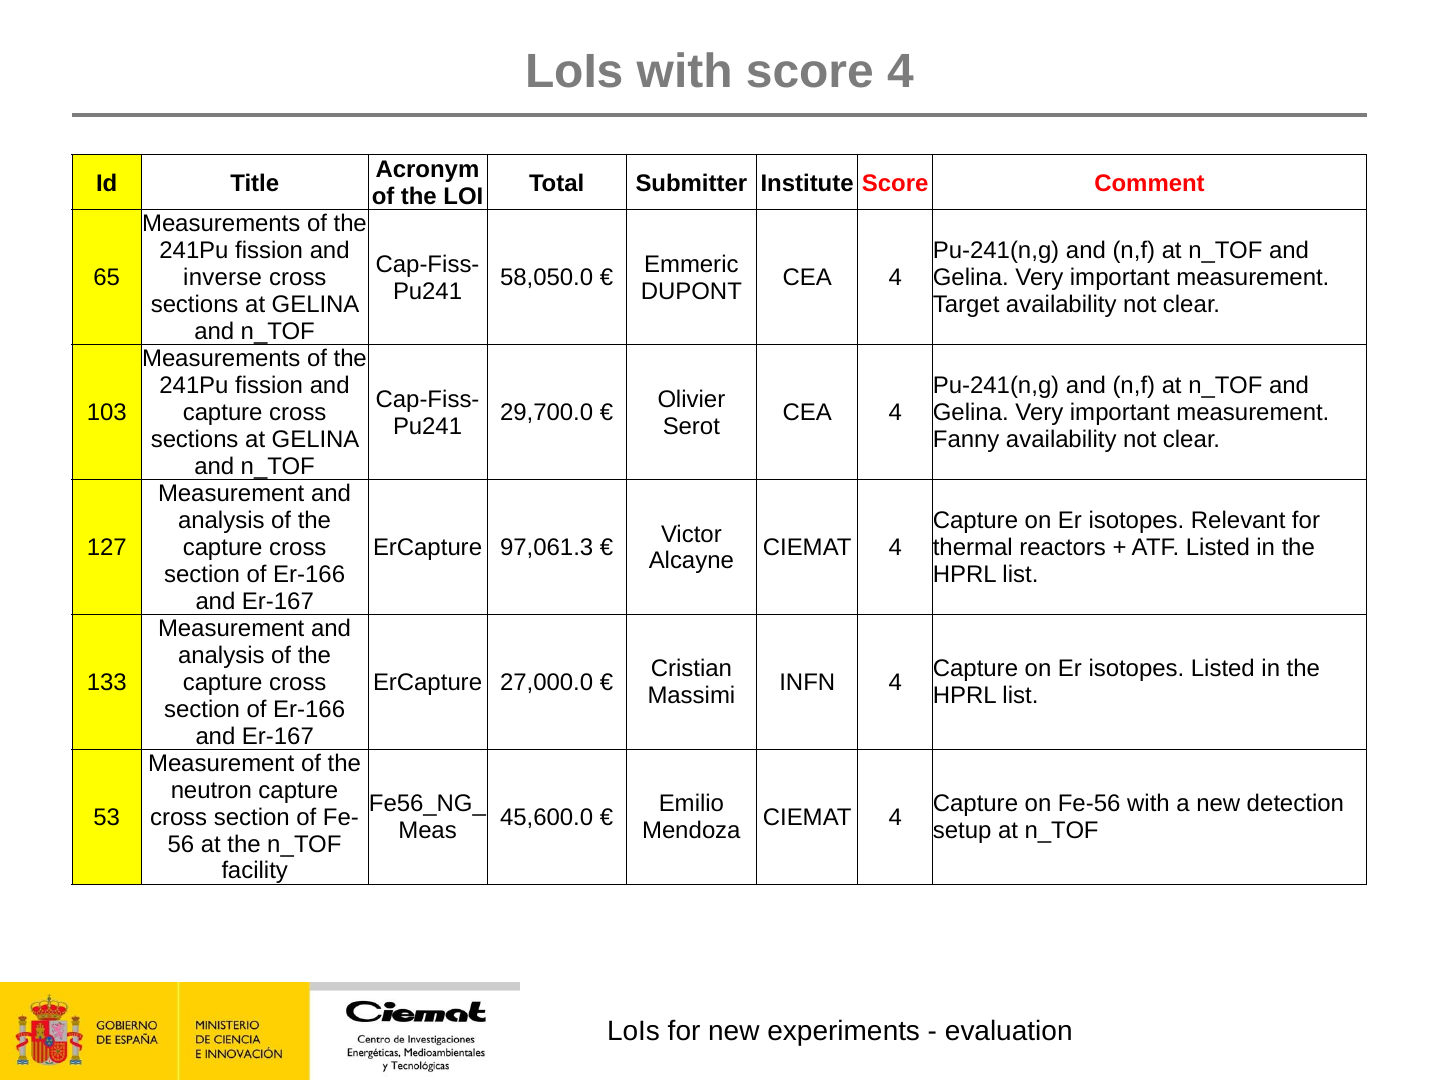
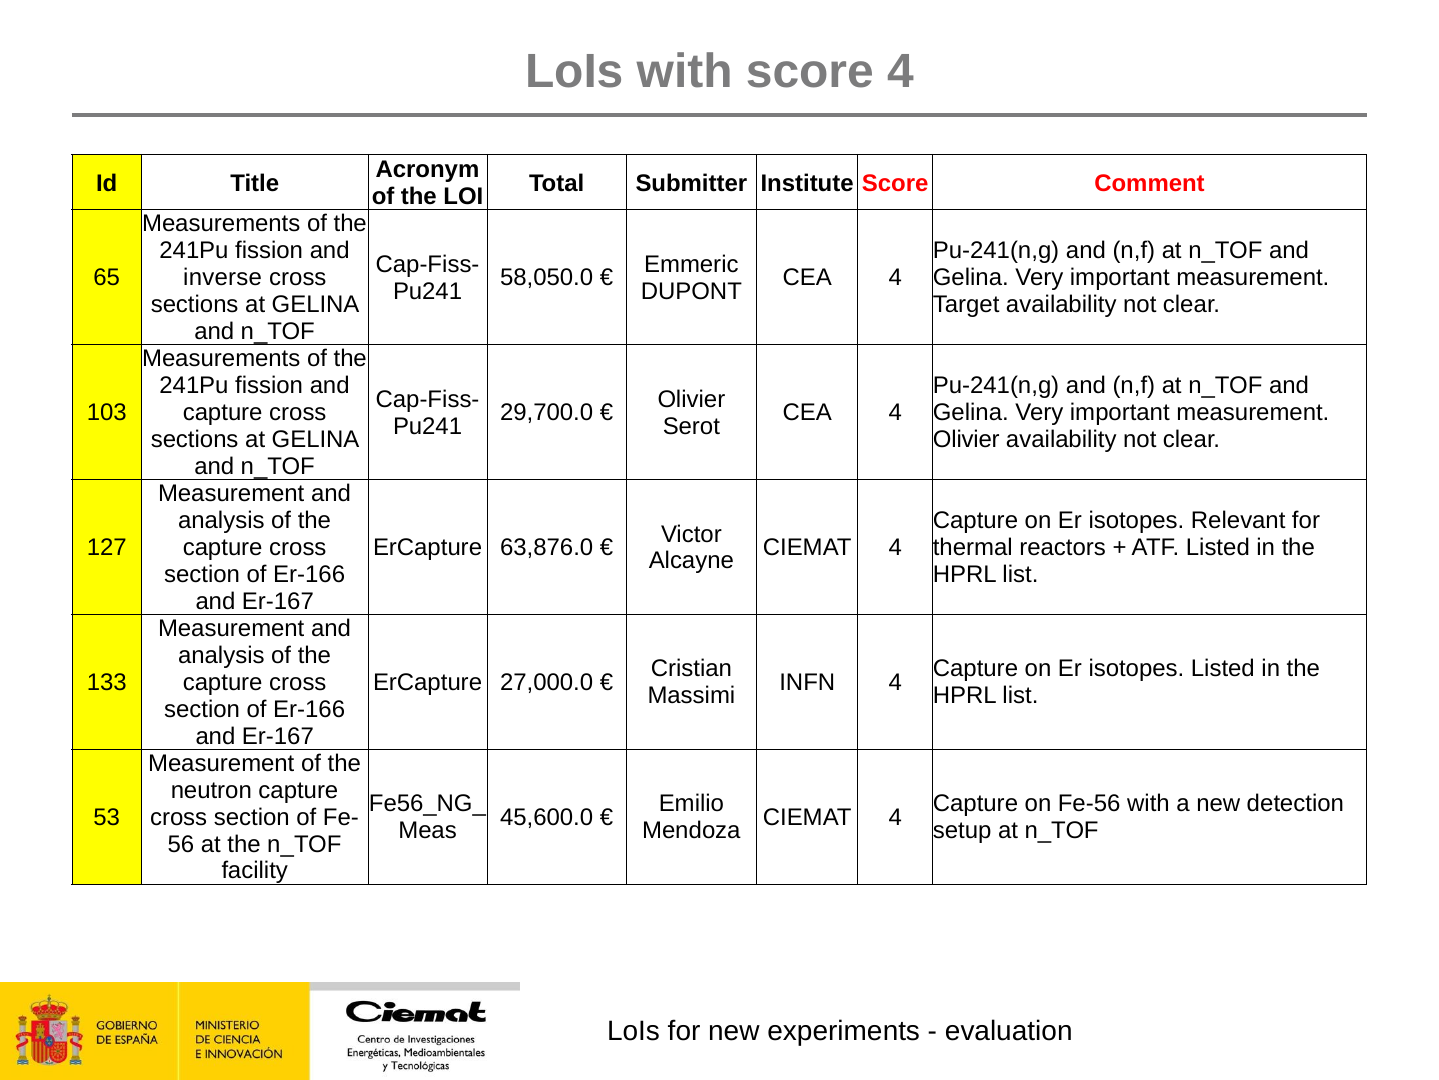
Fanny at (966, 439): Fanny -> Olivier
97,061.3: 97,061.3 -> 63,876.0
